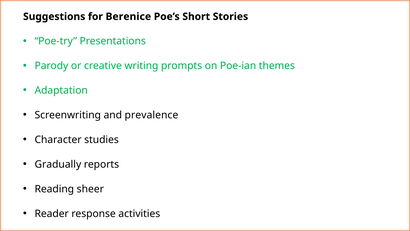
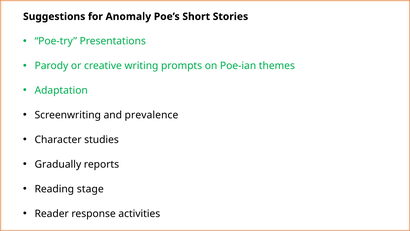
Berenice: Berenice -> Anomaly
sheer: sheer -> stage
